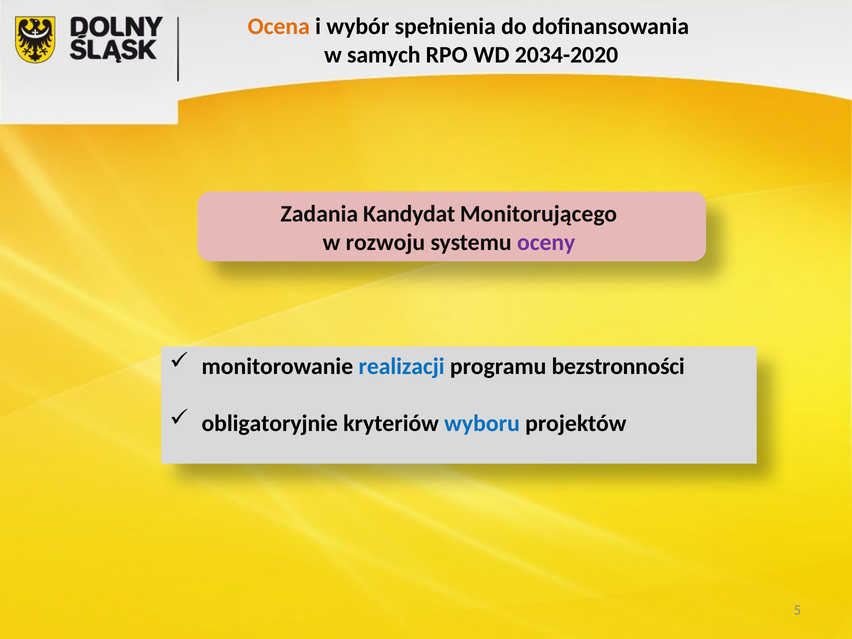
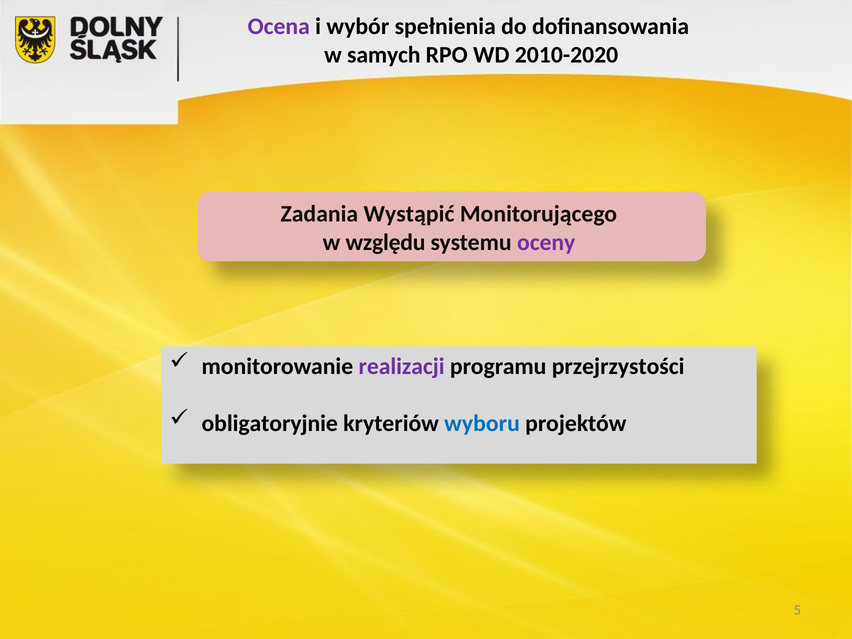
Ocena colour: orange -> purple
2034-2020: 2034-2020 -> 2010-2020
Kandydat: Kandydat -> Wystąpić
rozwoju: rozwoju -> względu
realizacji colour: blue -> purple
bezstronności: bezstronności -> przejrzystości
